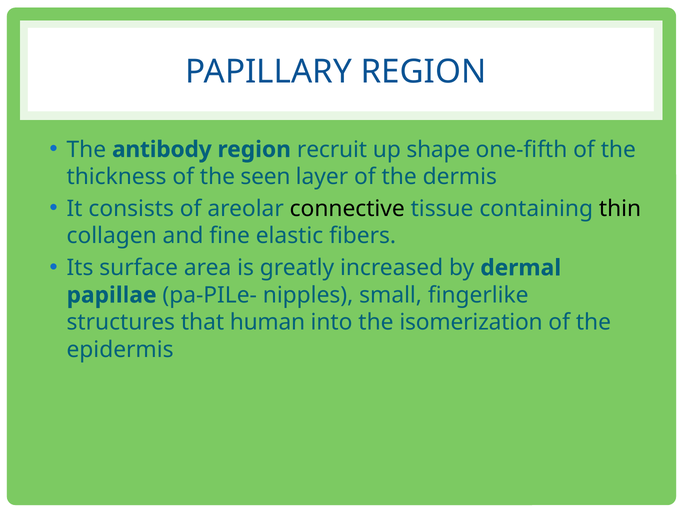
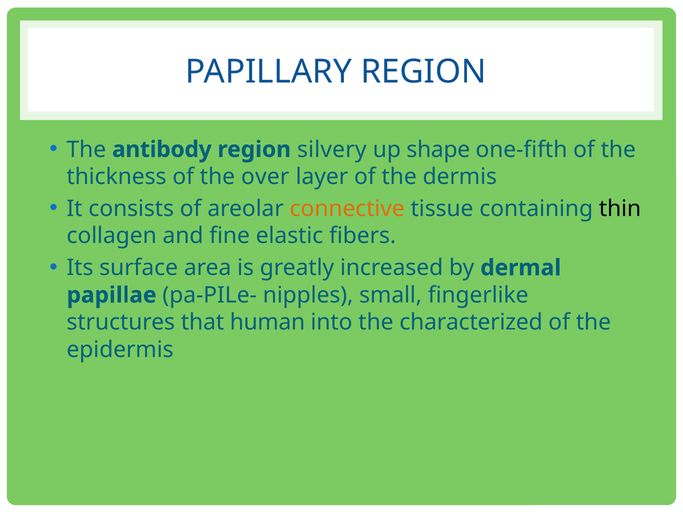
recruit: recruit -> silvery
seen: seen -> over
connective colour: black -> orange
isomerization: isomerization -> characterized
